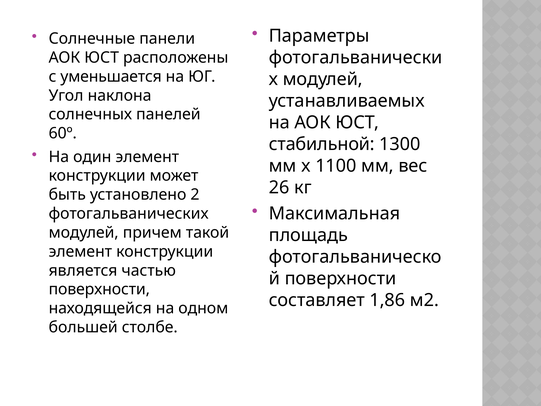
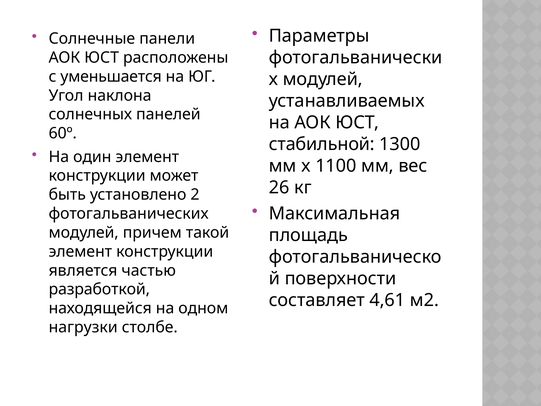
поверхности at (99, 289): поверхности -> разработкой
1,86: 1,86 -> 4,61
большей: большей -> нагрузки
